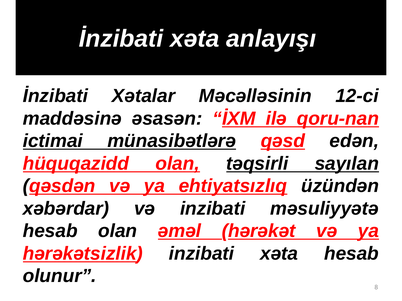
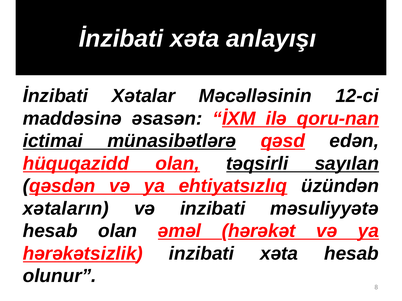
xəbərdar: xəbərdar -> xətaların
